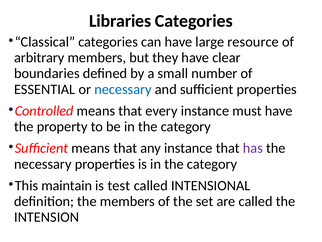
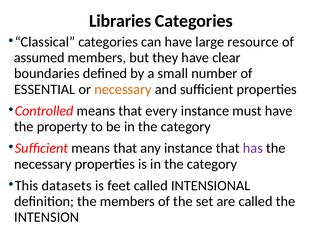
arbitrary: arbitrary -> assumed
necessary at (123, 89) colour: blue -> orange
maintain: maintain -> datasets
test: test -> feet
